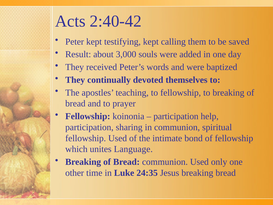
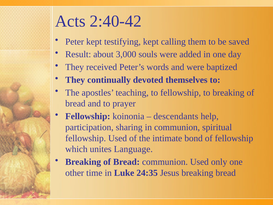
participation at (176, 116): participation -> descendants
